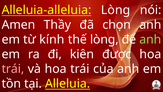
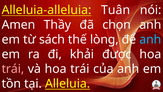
Alleluia-alleluia Lòng: Lòng -> Tuân
kính: kính -> sách
anh at (150, 39) colour: light green -> light blue
kiên: kiên -> khải
